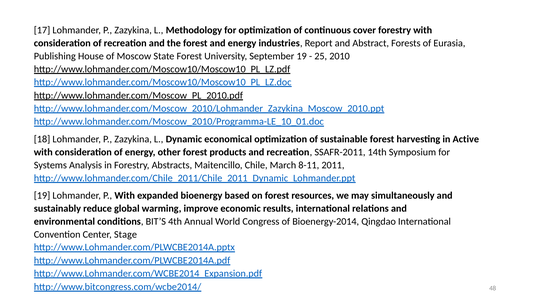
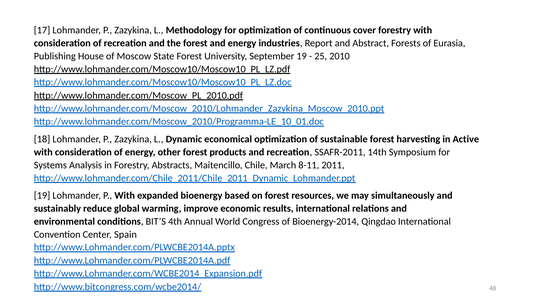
Stage: Stage -> Spain
